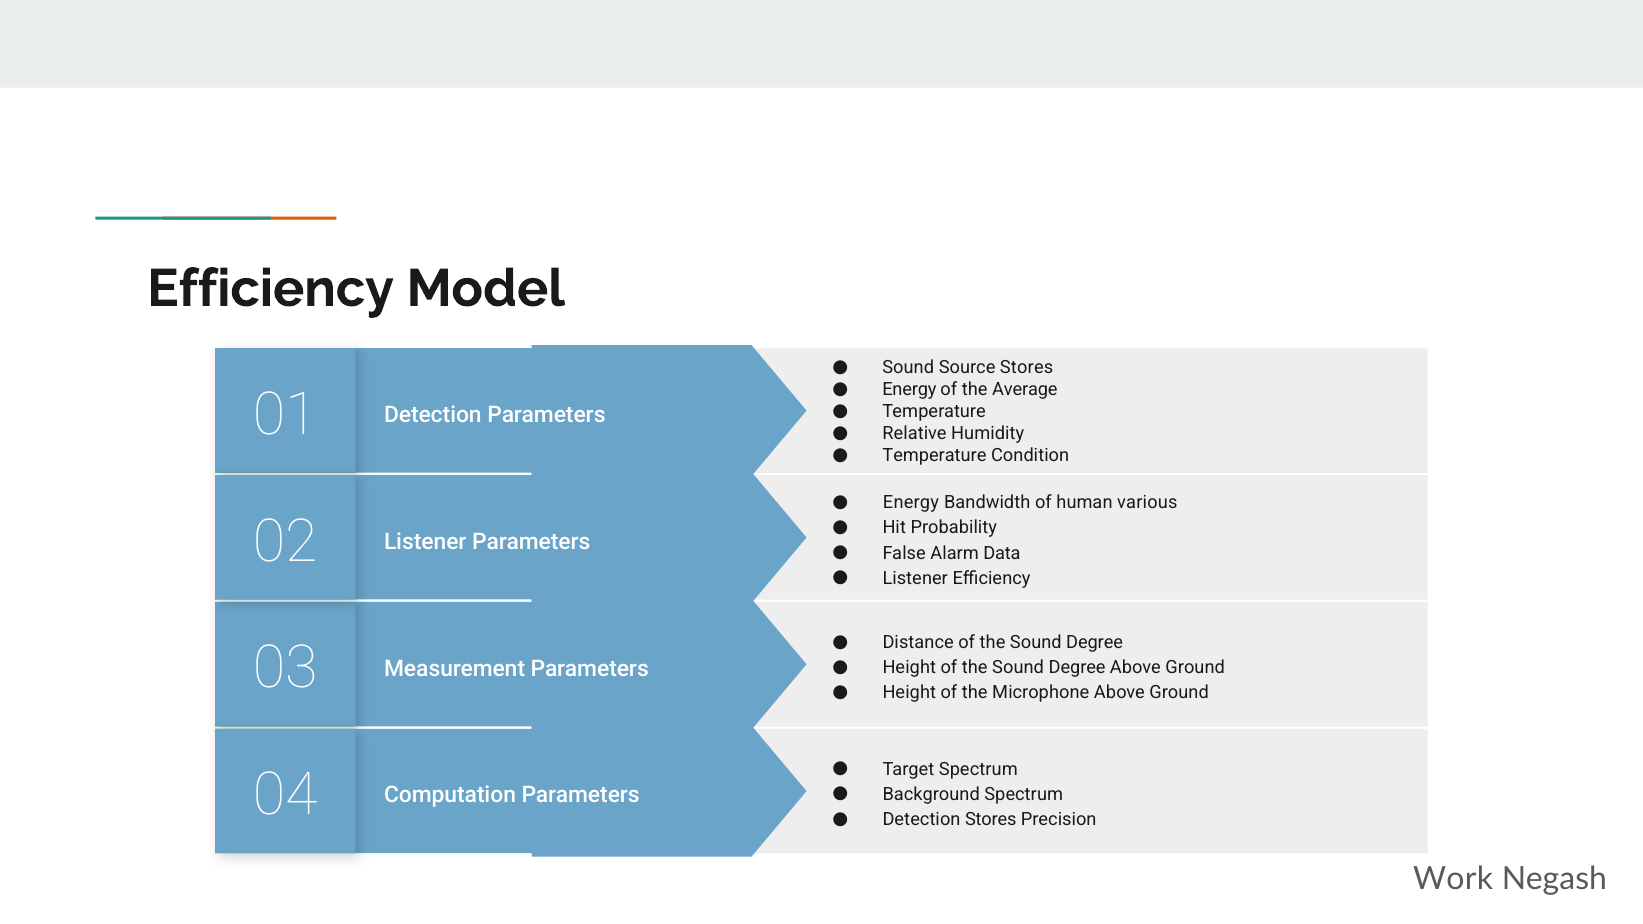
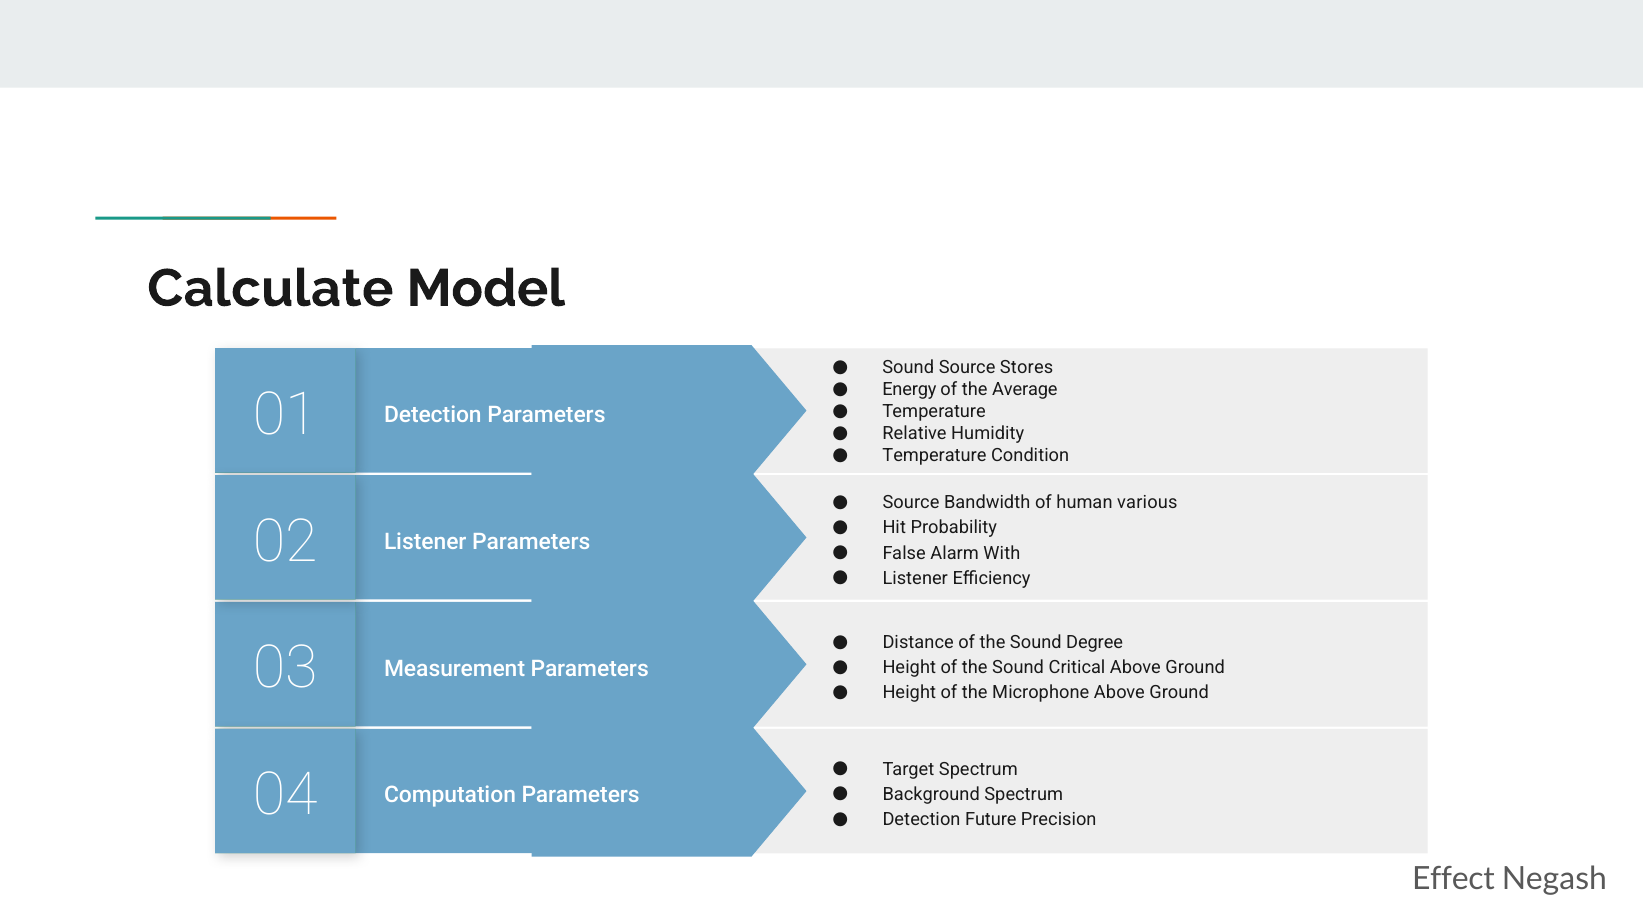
Efficiency at (271, 289): Efficiency -> Calculate
Energy at (911, 503): Energy -> Source
Data: Data -> With
Degree at (1077, 667): Degree -> Critical
Detection Stores: Stores -> Future
Work: Work -> Effect
